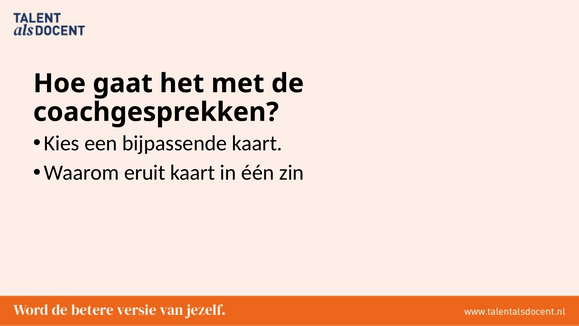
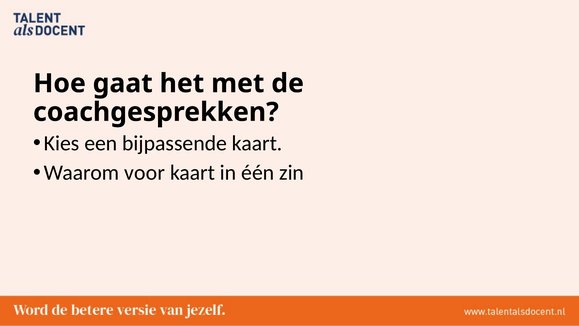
eruit: eruit -> voor
